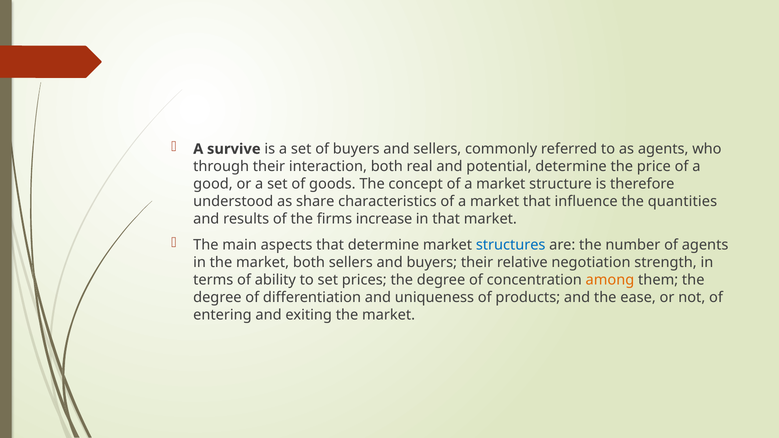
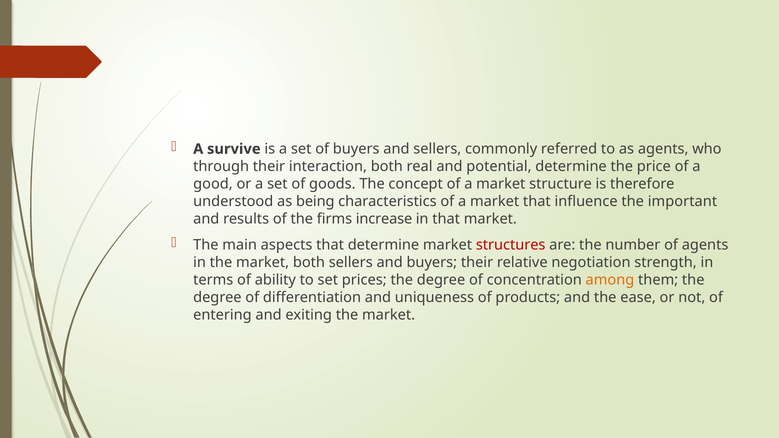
share: share -> being
quantities: quantities -> important
structures colour: blue -> red
